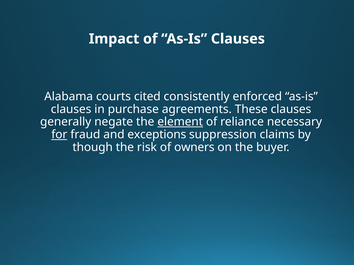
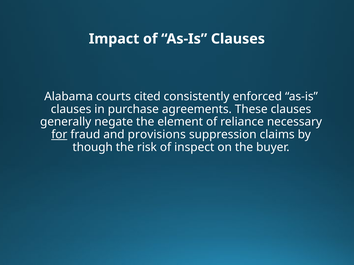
element underline: present -> none
exceptions: exceptions -> provisions
owners: owners -> inspect
